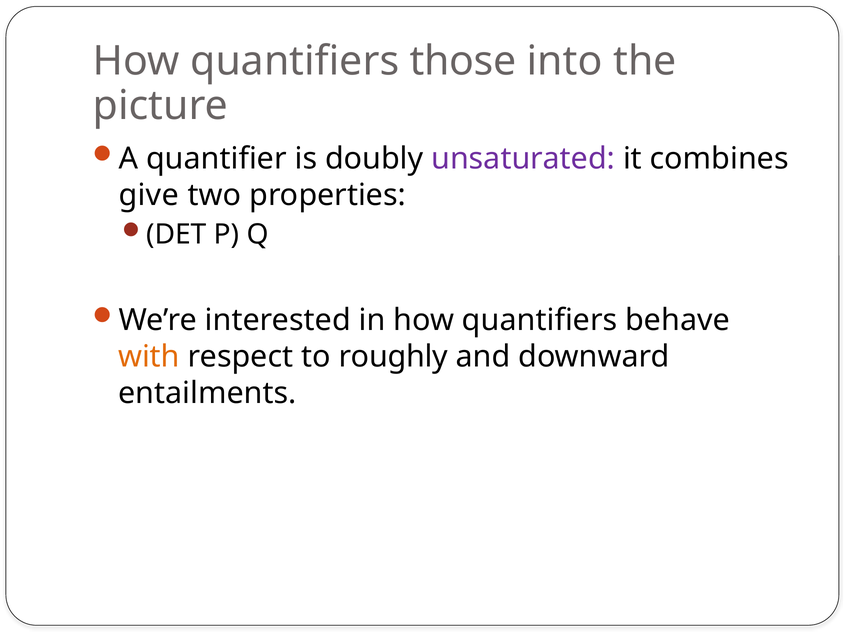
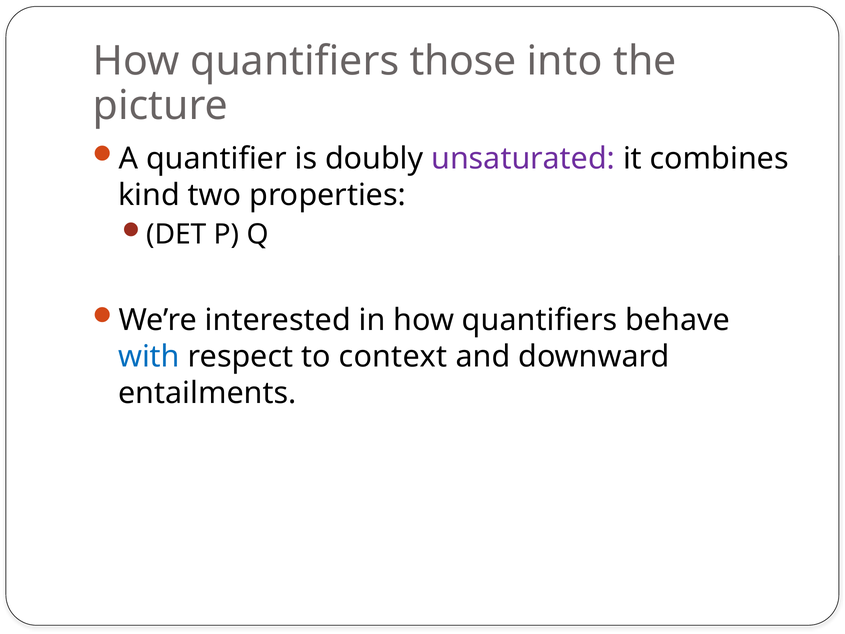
give: give -> kind
with colour: orange -> blue
roughly: roughly -> context
